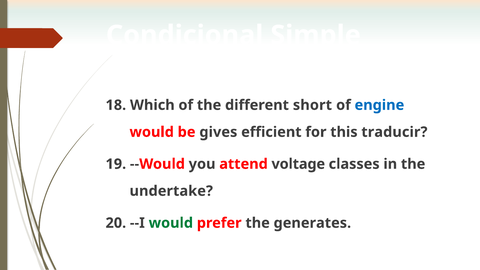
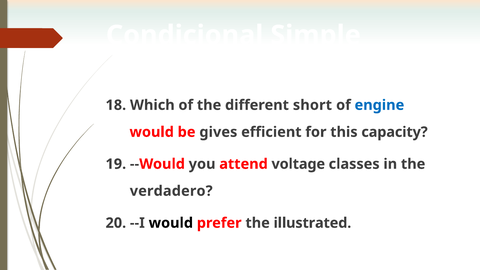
traducir: traducir -> capacity
undertake: undertake -> verdadero
would at (171, 223) colour: green -> black
generates: generates -> illustrated
